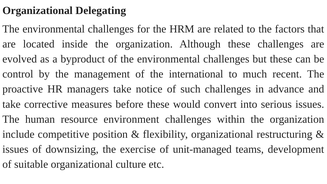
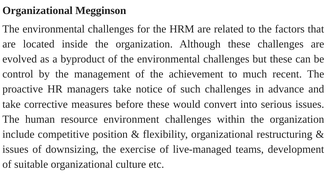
Delegating: Delegating -> Megginson
international: international -> achievement
unit-managed: unit-managed -> live-managed
